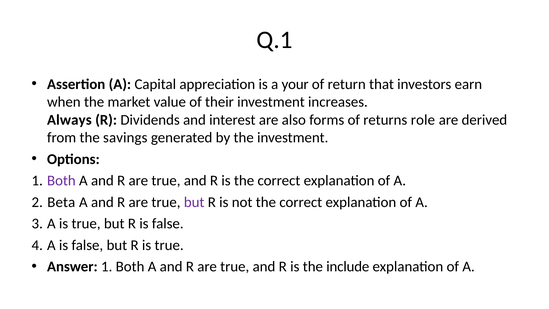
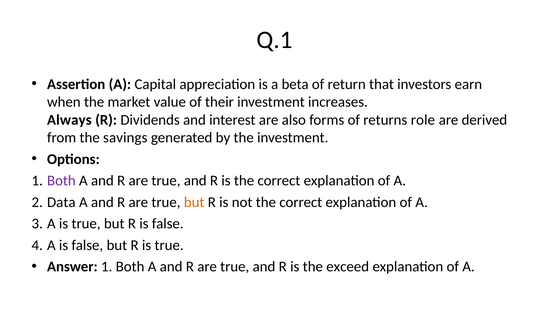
your: your -> beta
Beta: Beta -> Data
but at (194, 202) colour: purple -> orange
include: include -> exceed
